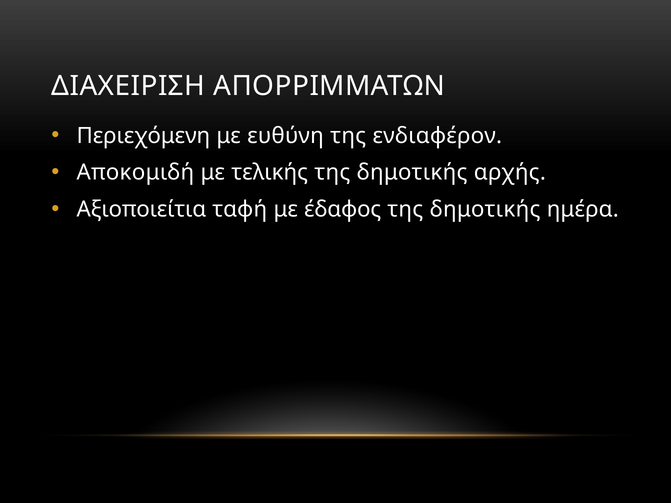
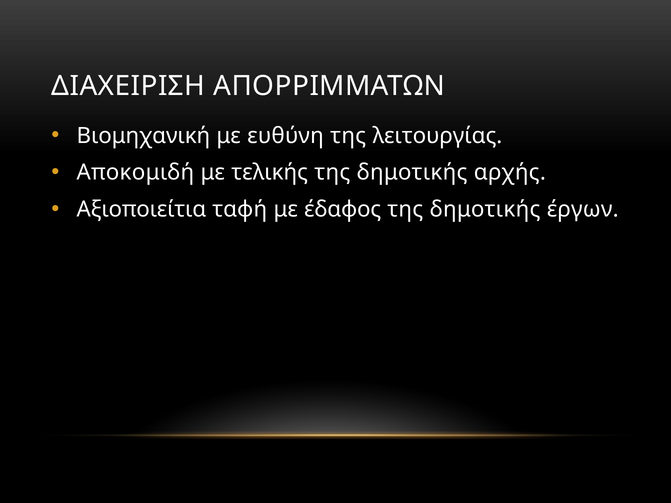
Περιεχόμενη: Περιεχόμενη -> Βιομηχανική
ενδιαφέρον: ενδιαφέρον -> λειτουργίας
ημέρα: ημέρα -> έργων
